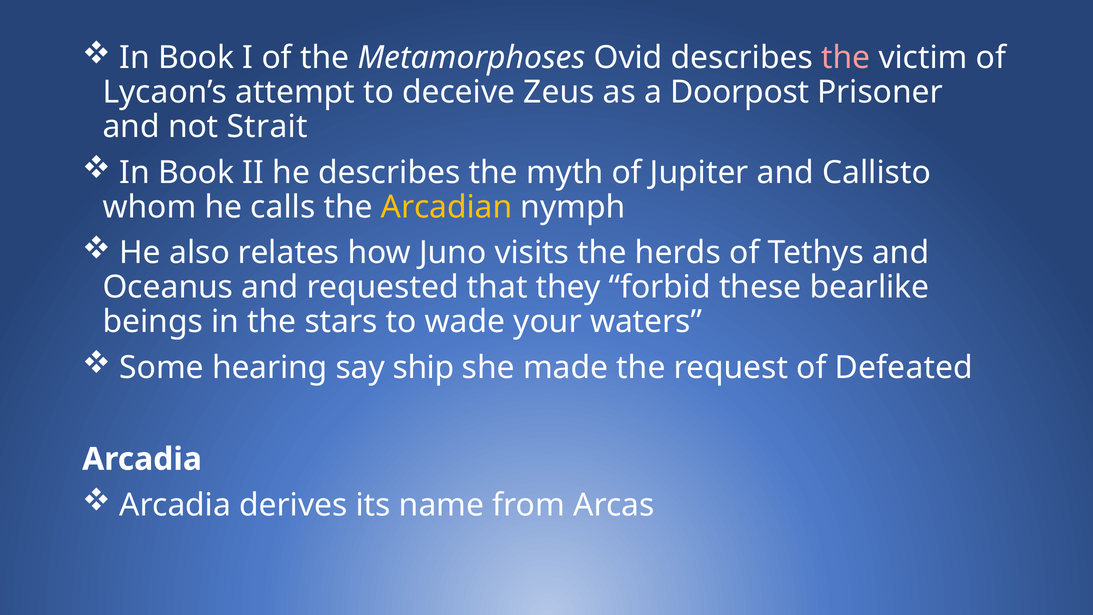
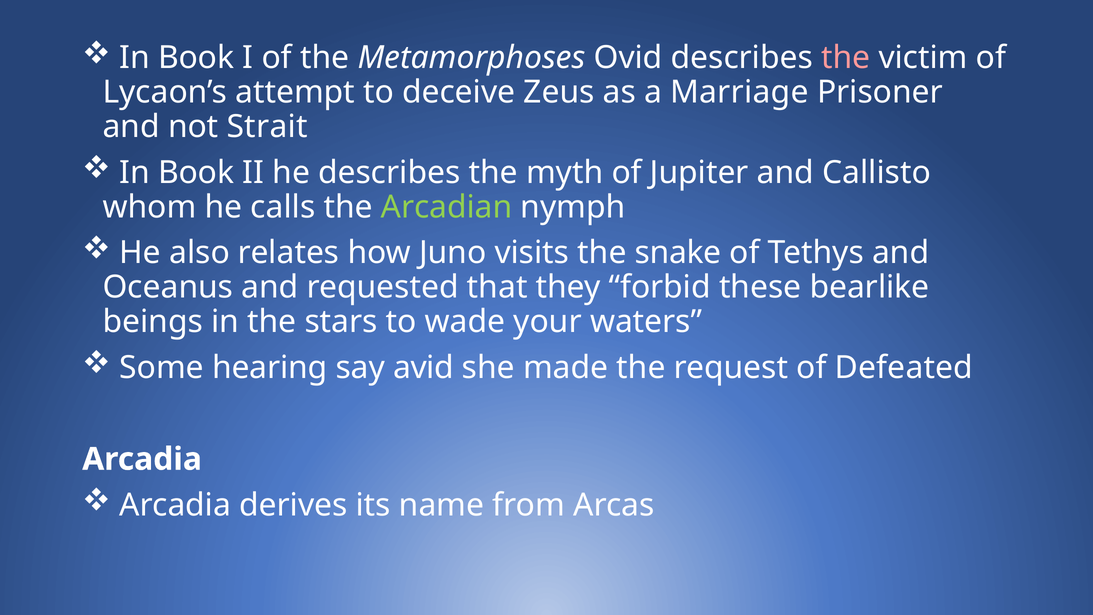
Doorpost: Doorpost -> Marriage
Arcadian colour: yellow -> light green
herds: herds -> snake
ship: ship -> avid
